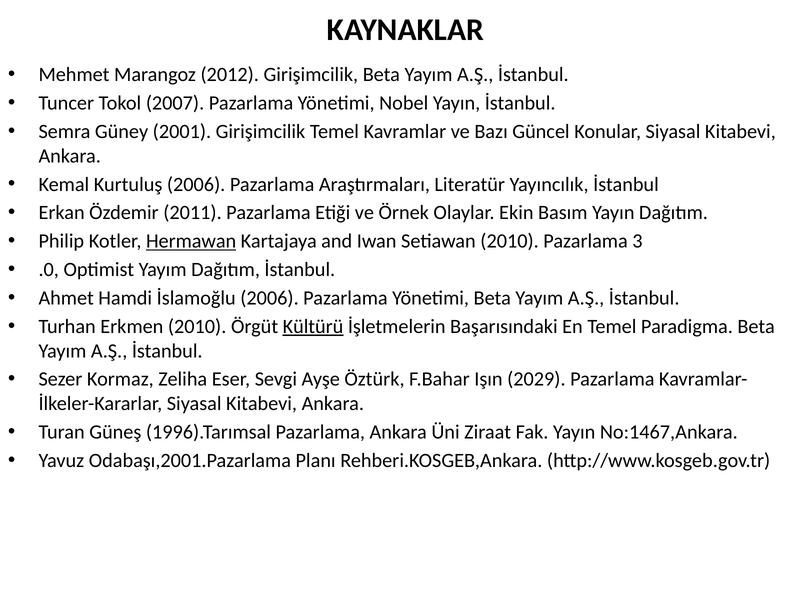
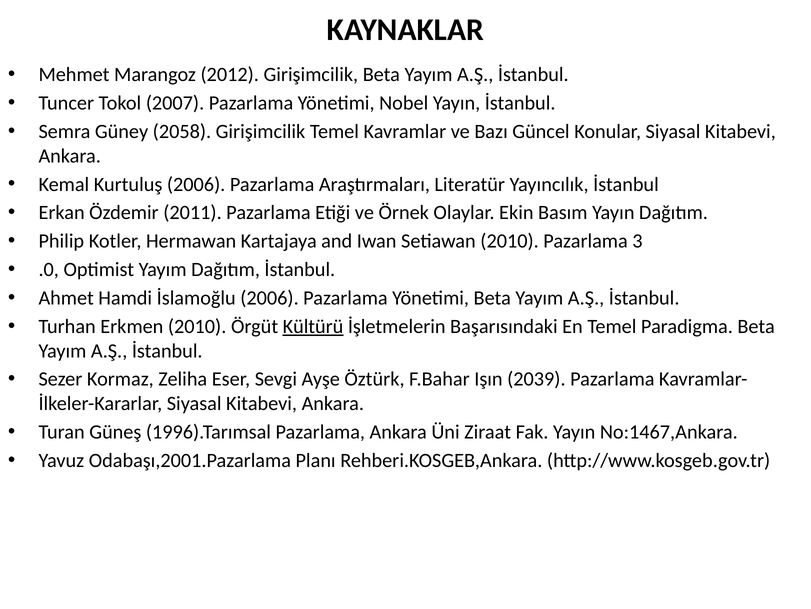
2001: 2001 -> 2058
Hermawan underline: present -> none
2029: 2029 -> 2039
